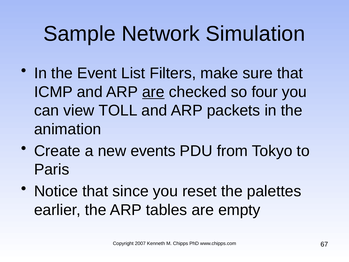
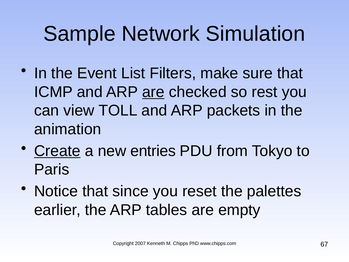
four: four -> rest
Create underline: none -> present
events: events -> entries
